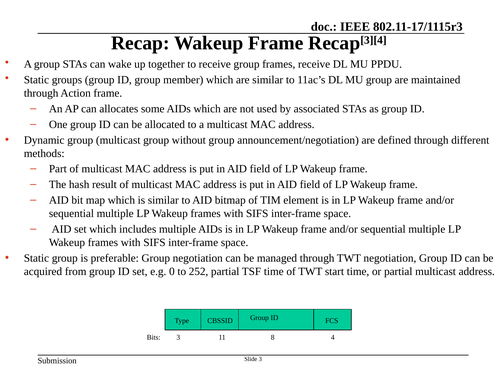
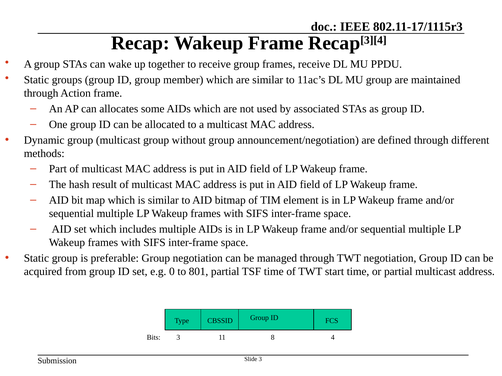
252: 252 -> 801
